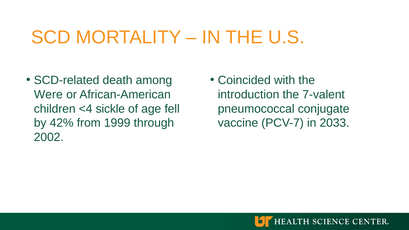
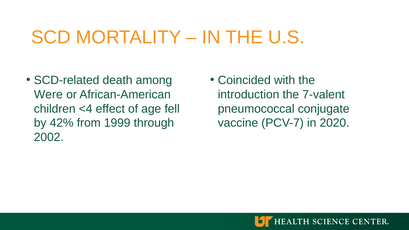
sickle: sickle -> effect
2033: 2033 -> 2020
